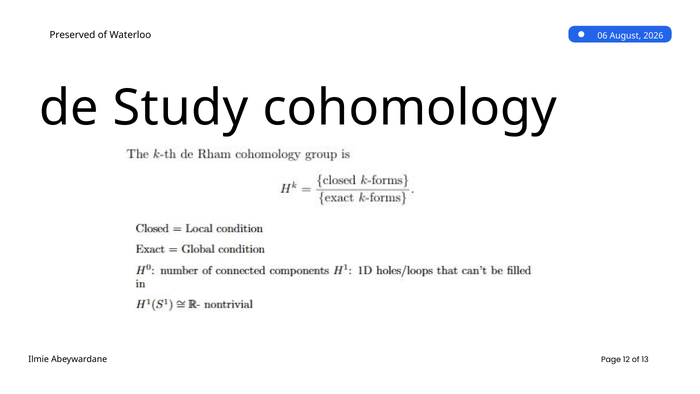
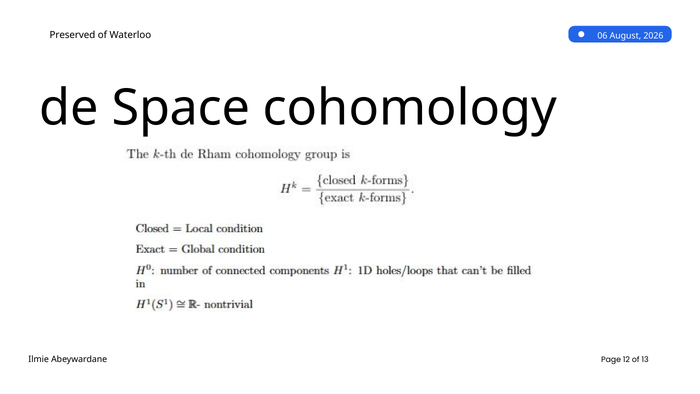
Study: Study -> Space
